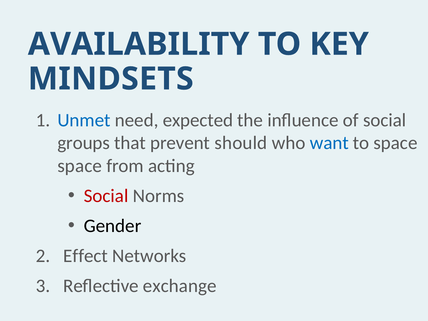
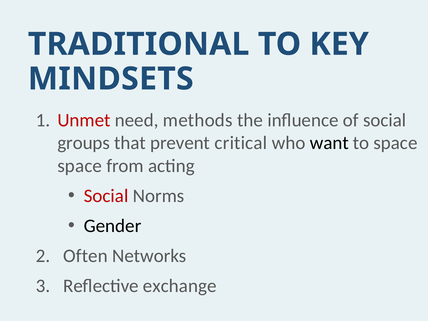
AVAILABILITY: AVAILABILITY -> TRADITIONAL
Unmet colour: blue -> red
expected: expected -> methods
should: should -> critical
want colour: blue -> black
Effect: Effect -> Often
